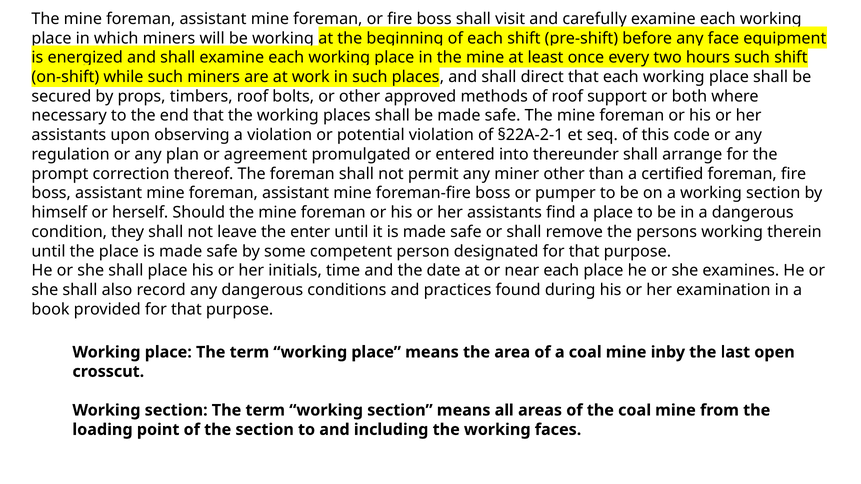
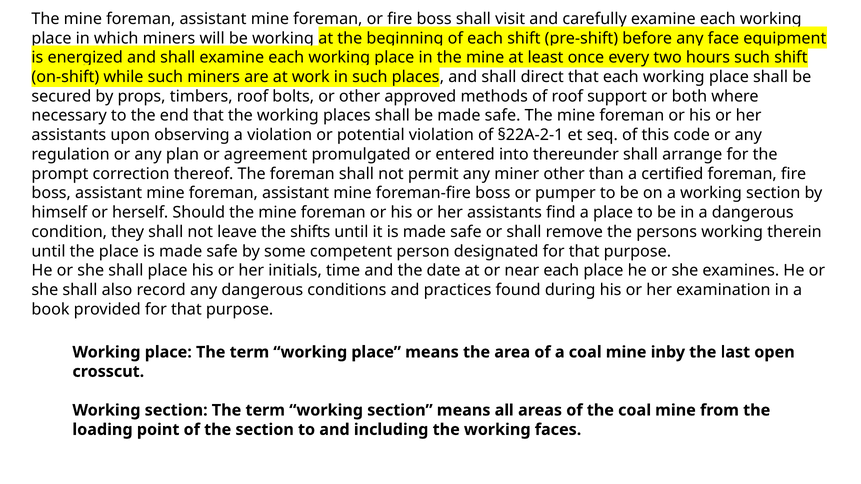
enter: enter -> shifts
